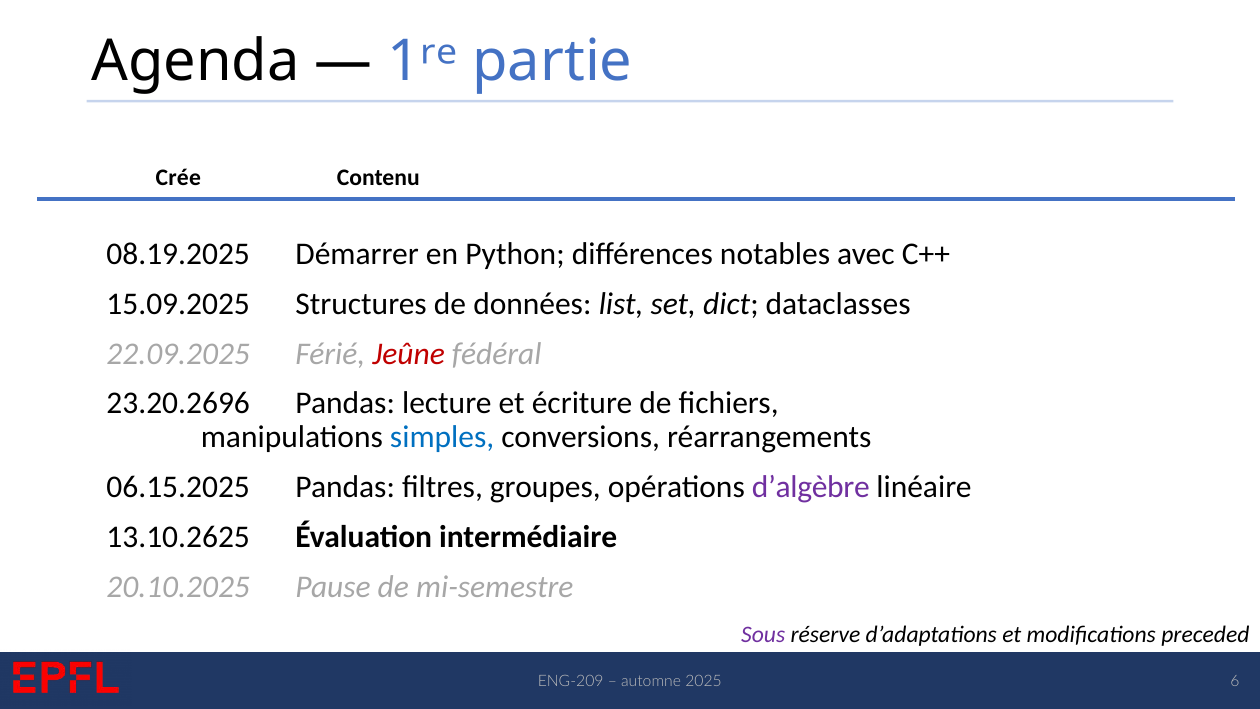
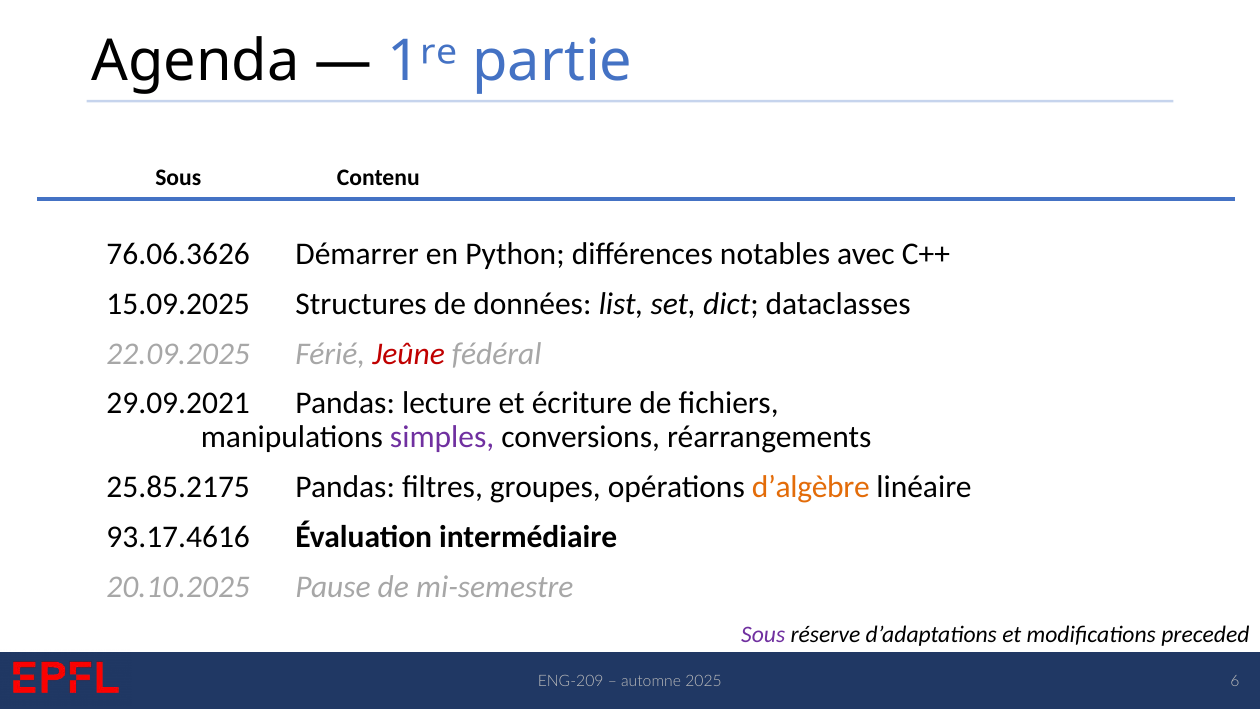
Crée at (178, 178): Crée -> Sous
08.19.2025: 08.19.2025 -> 76.06.3626
23.20.2696: 23.20.2696 -> 29.09.2021
simples colour: blue -> purple
06.15.2025: 06.15.2025 -> 25.85.2175
d’algèbre colour: purple -> orange
13.10.2625: 13.10.2625 -> 93.17.4616
